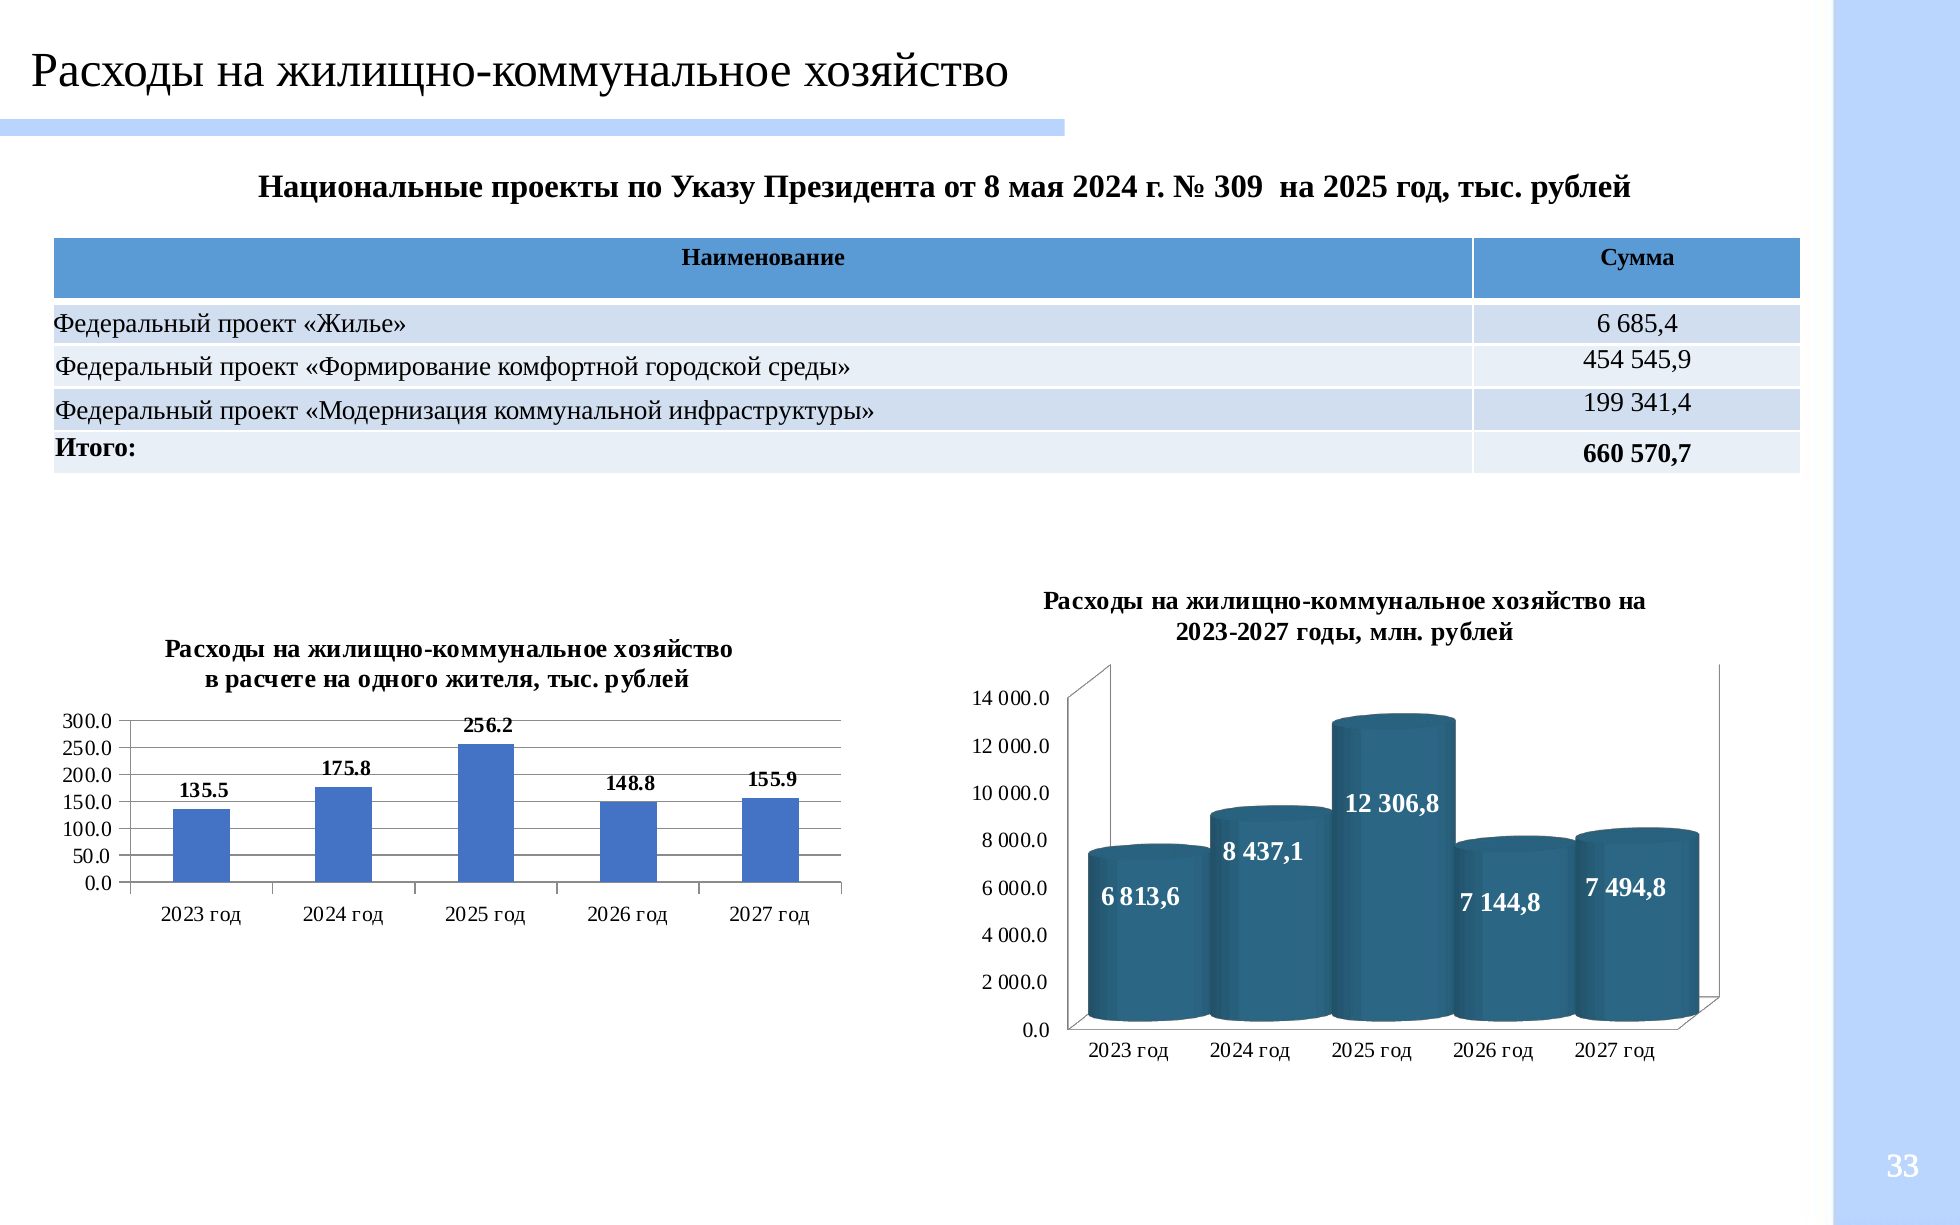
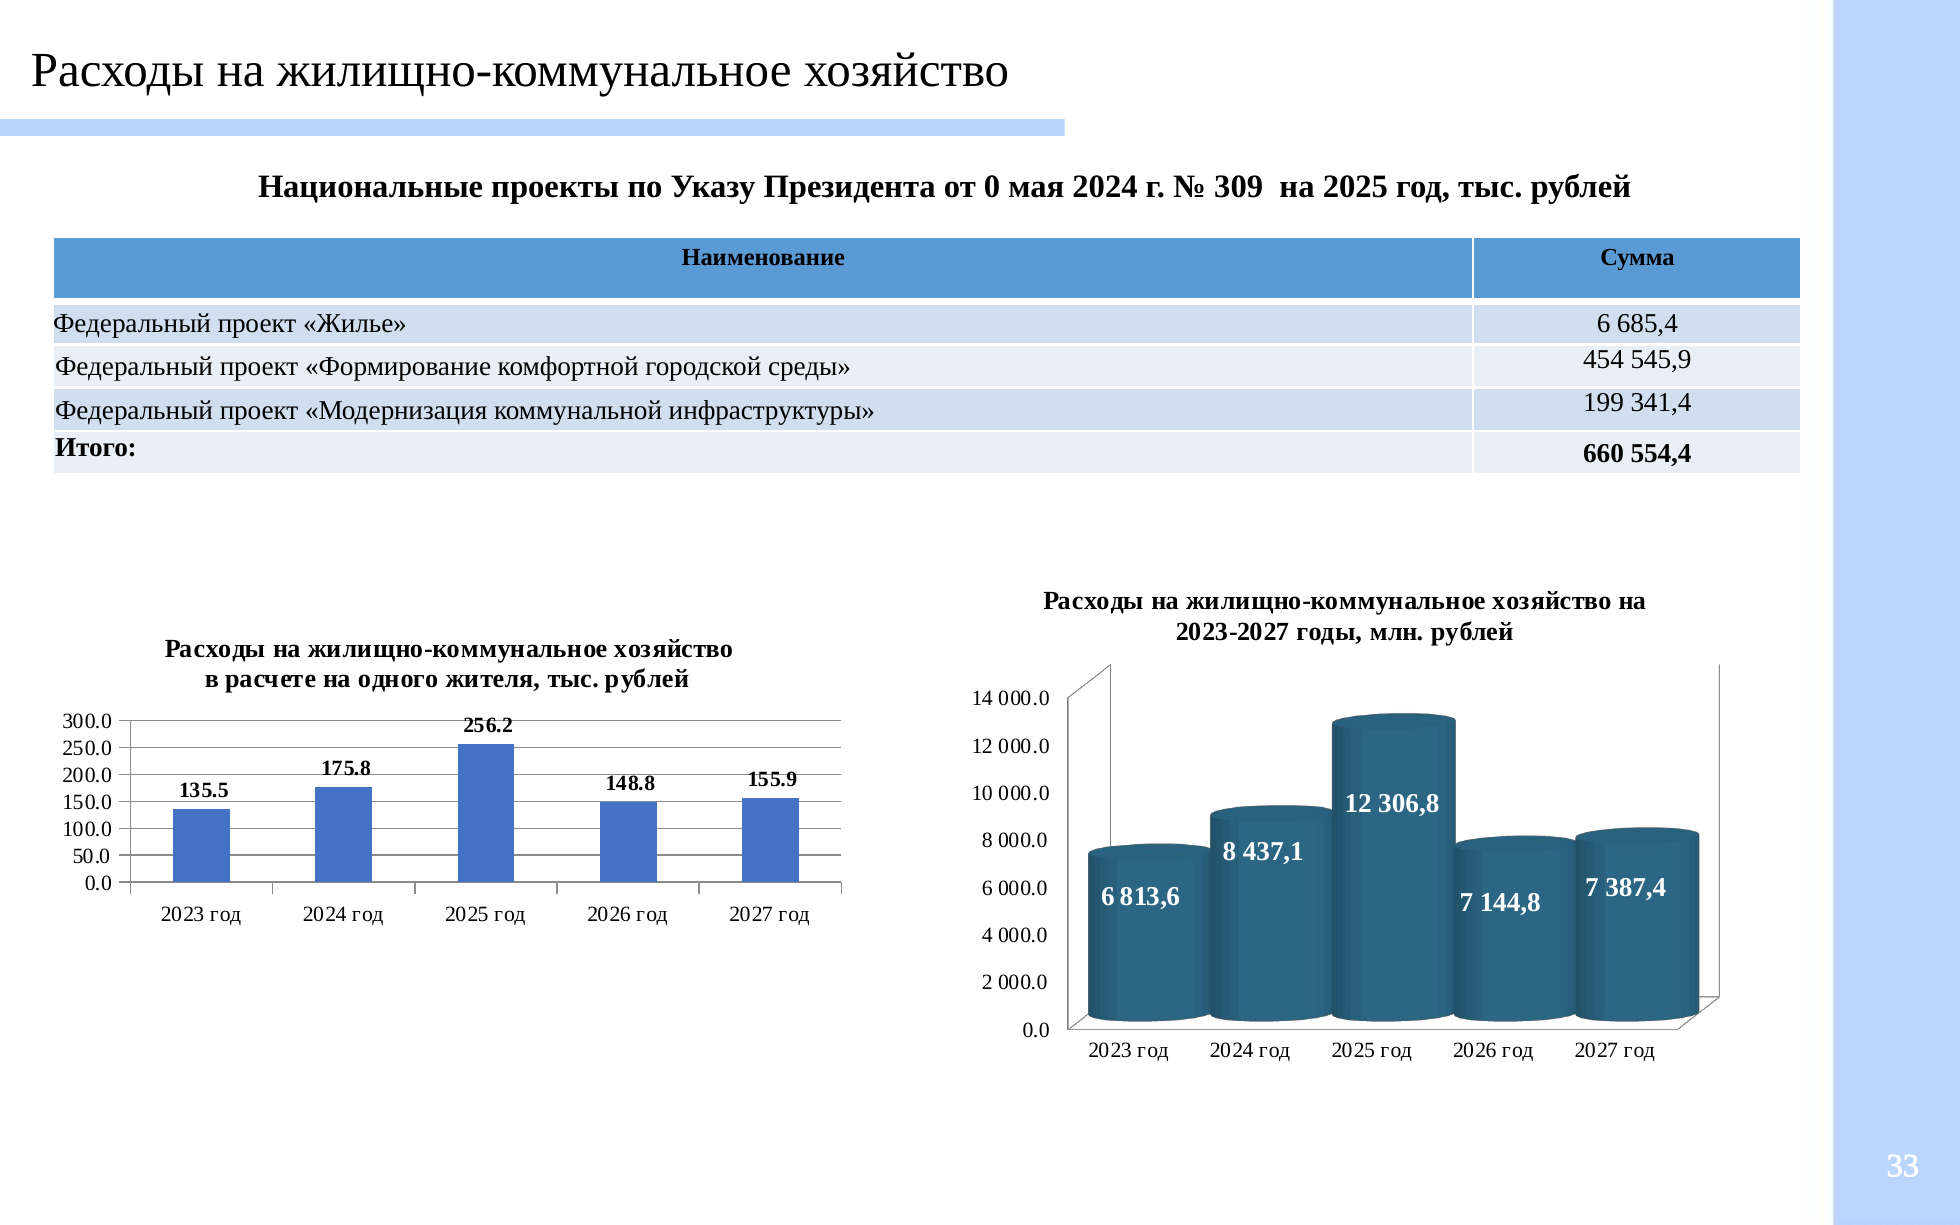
от 8: 8 -> 0
570,7: 570,7 -> 554,4
494,8: 494,8 -> 387,4
